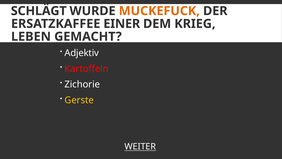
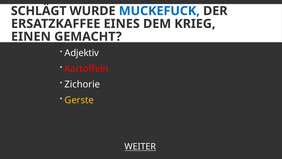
MUCKEFUCK colour: orange -> blue
EINER: EINER -> EINES
LEBEN: LEBEN -> EINEN
